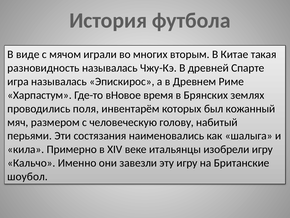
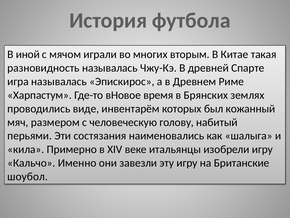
виде: виде -> иной
поля: поля -> виде
